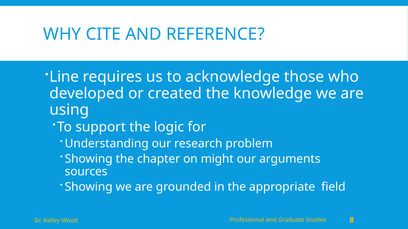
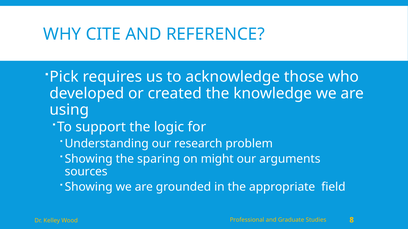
Line: Line -> Pick
chapter: chapter -> sparing
